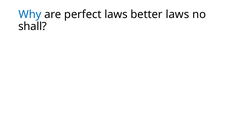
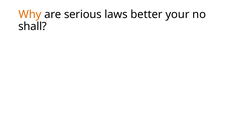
Why colour: blue -> orange
perfect: perfect -> serious
better laws: laws -> your
